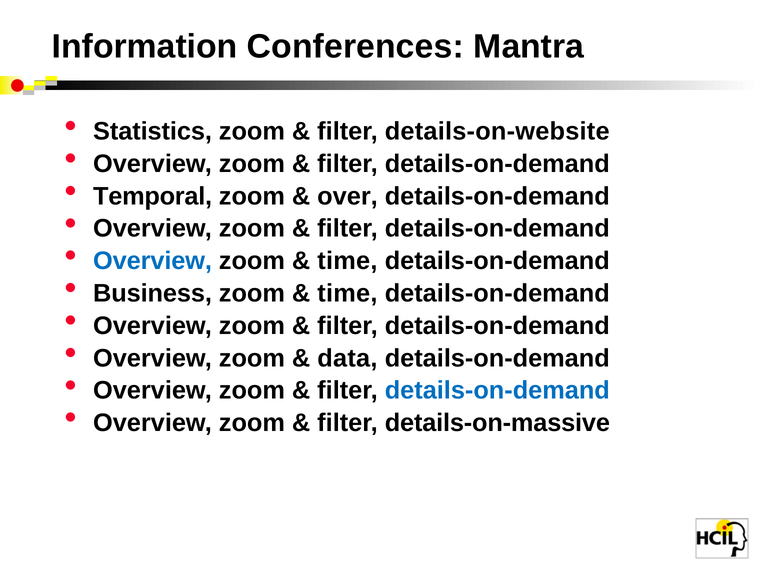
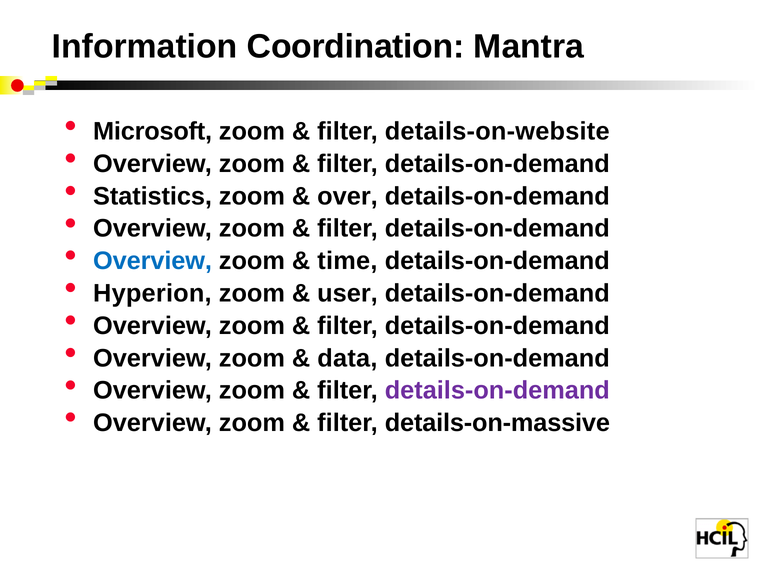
Conferences: Conferences -> Coordination
Statistics: Statistics -> Microsoft
Temporal: Temporal -> Statistics
Business: Business -> Hyperion
time at (347, 293): time -> user
details-on-demand at (497, 391) colour: blue -> purple
